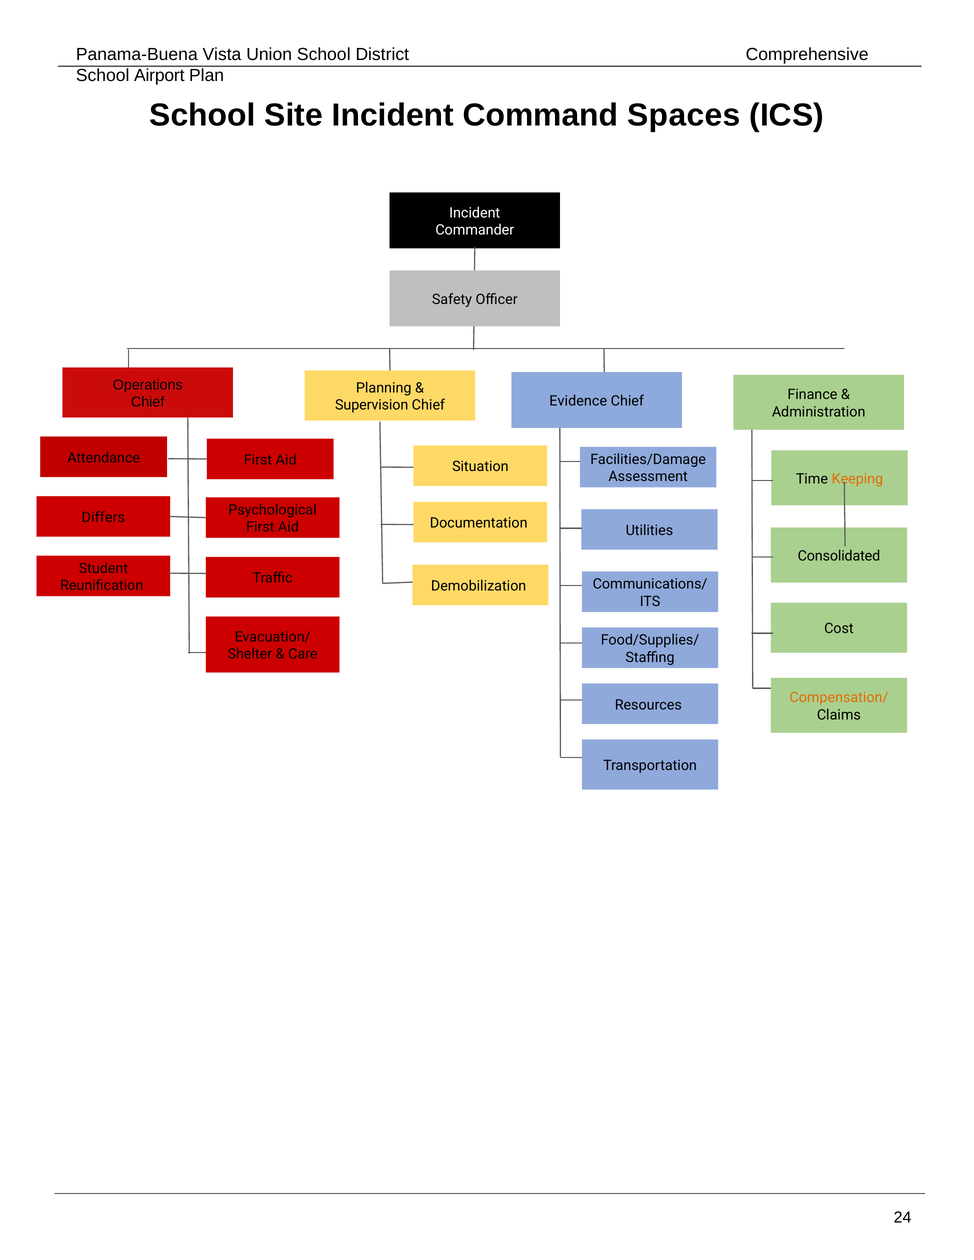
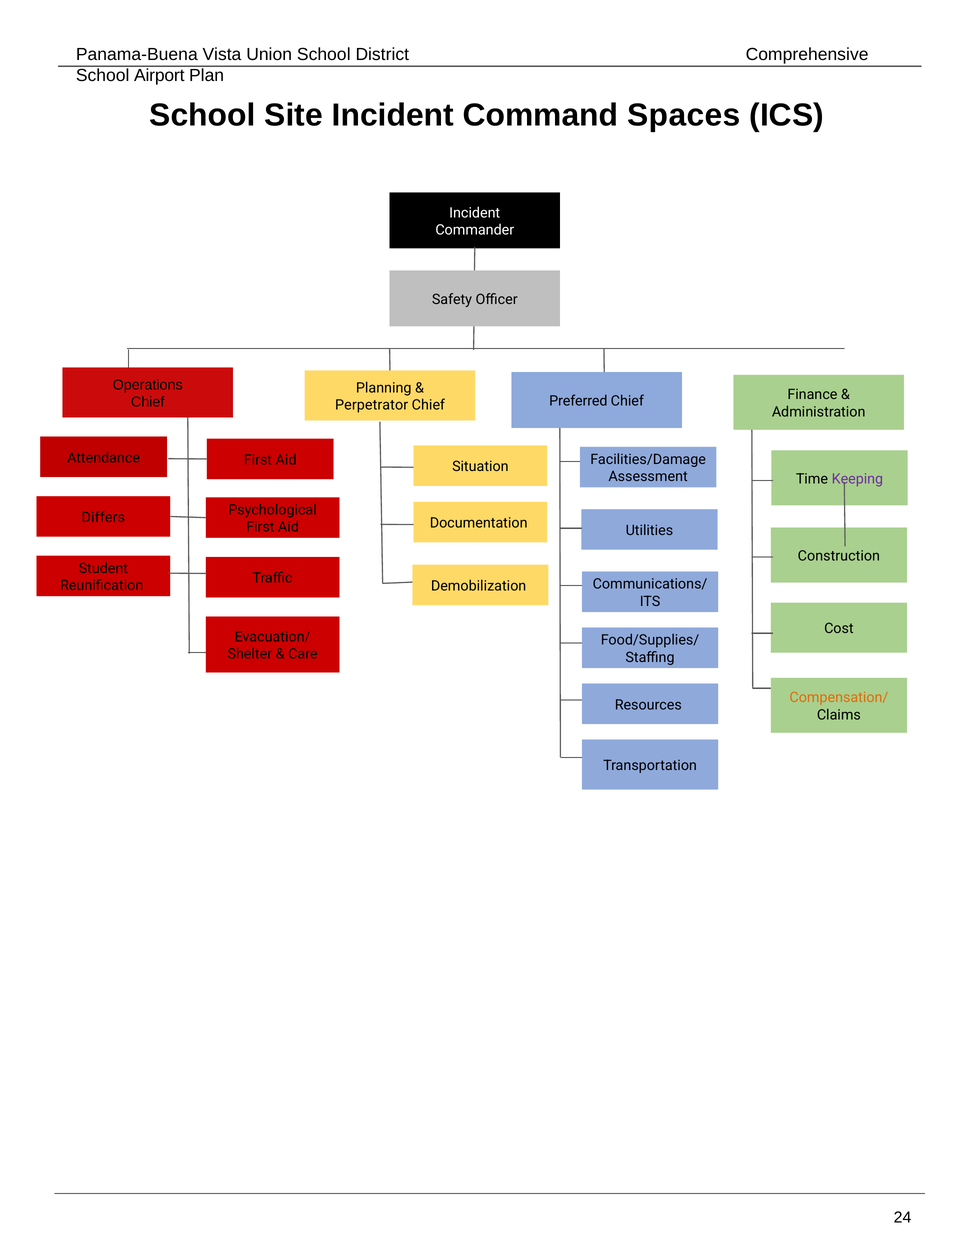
Supervision: Supervision -> Perpetrator
Evidence: Evidence -> Preferred
Keeping colour: orange -> purple
Consolidated: Consolidated -> Construction
